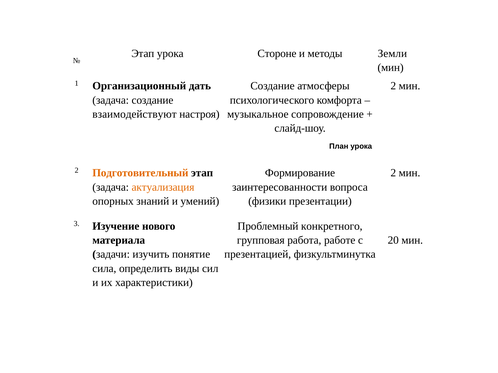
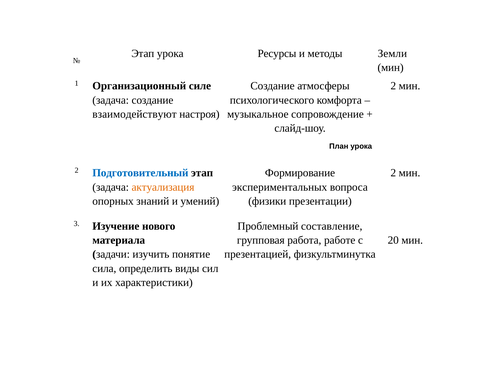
Стороне: Стороне -> Ресурсы
дать: дать -> силе
Подготовительный colour: orange -> blue
заинтересованности: заинтересованности -> экспериментальных
конкретного: конкретного -> составление
